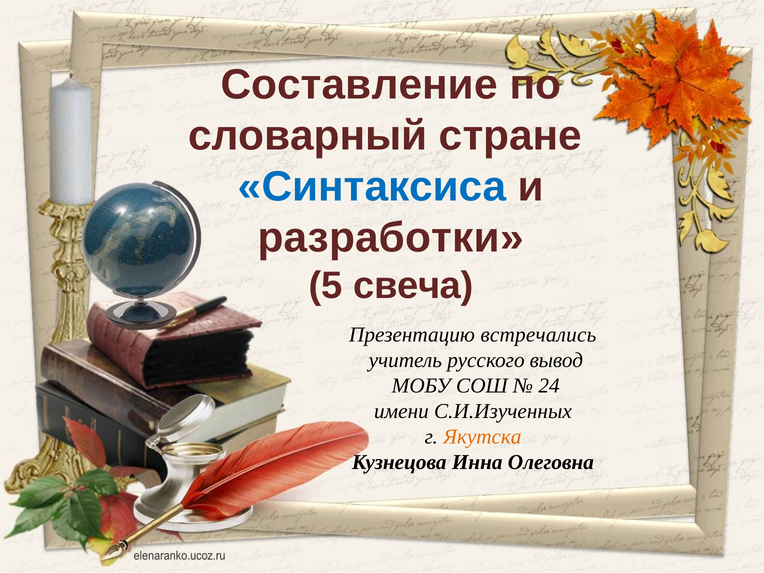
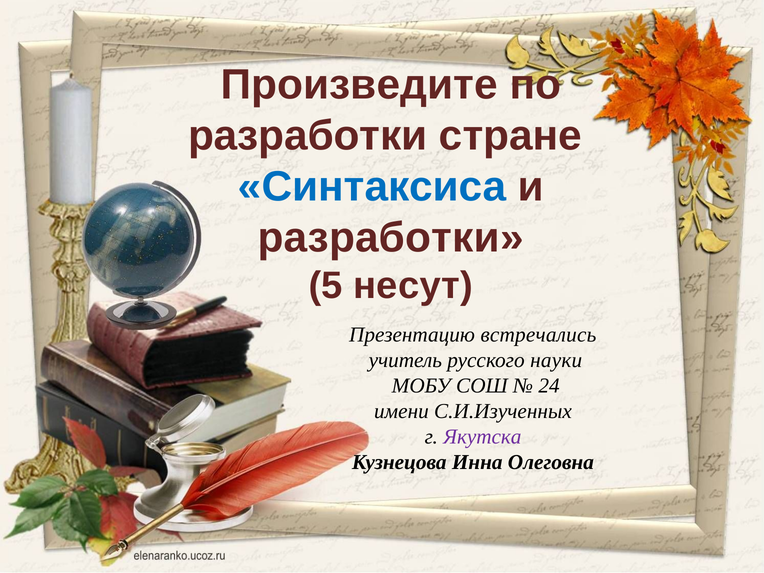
Составление: Составление -> Произведите
словарный at (308, 136): словарный -> разработки
свеча: свеча -> несут
вывод: вывод -> науки
Якутска colour: orange -> purple
